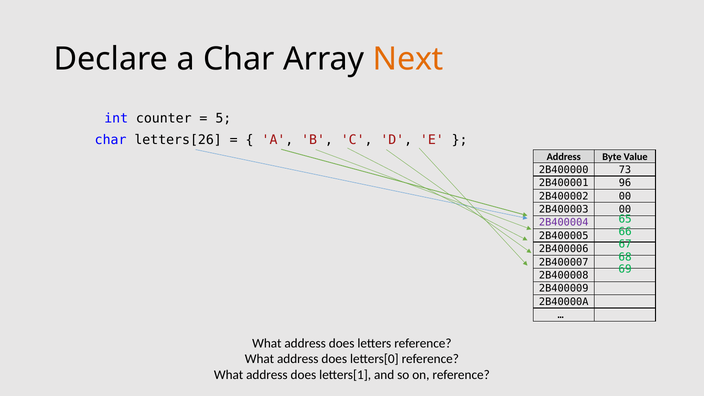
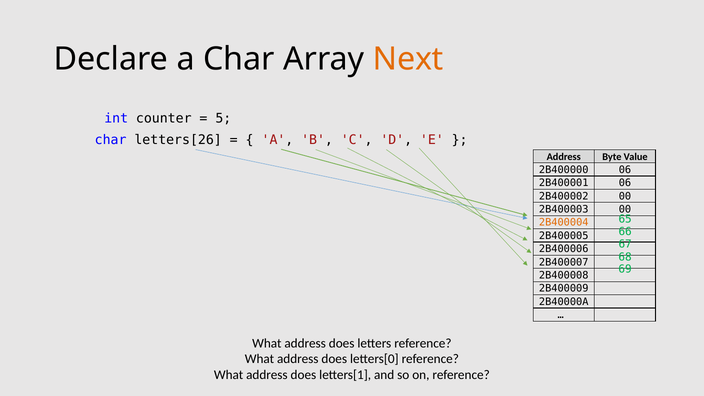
2B400000 73: 73 -> 06
2B400001 96: 96 -> 06
2B400004 colour: purple -> orange
